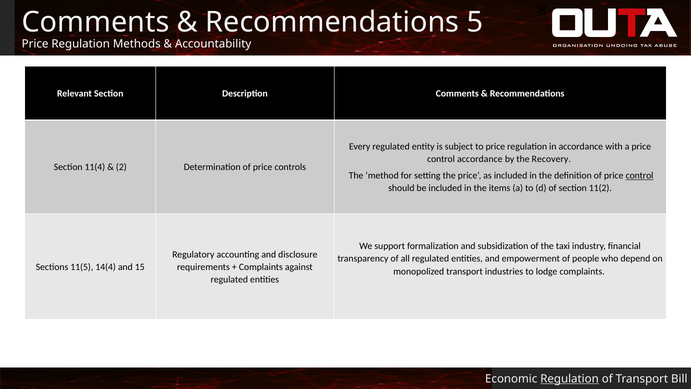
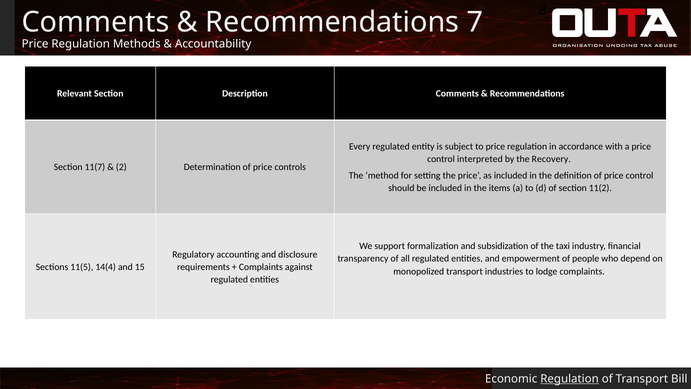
5: 5 -> 7
control accordance: accordance -> interpreted
11(4: 11(4 -> 11(7
control at (639, 175) underline: present -> none
